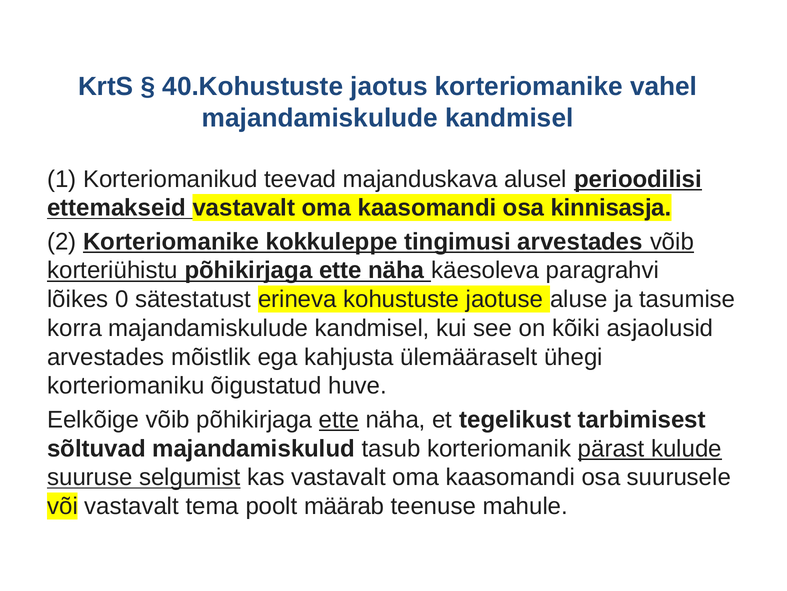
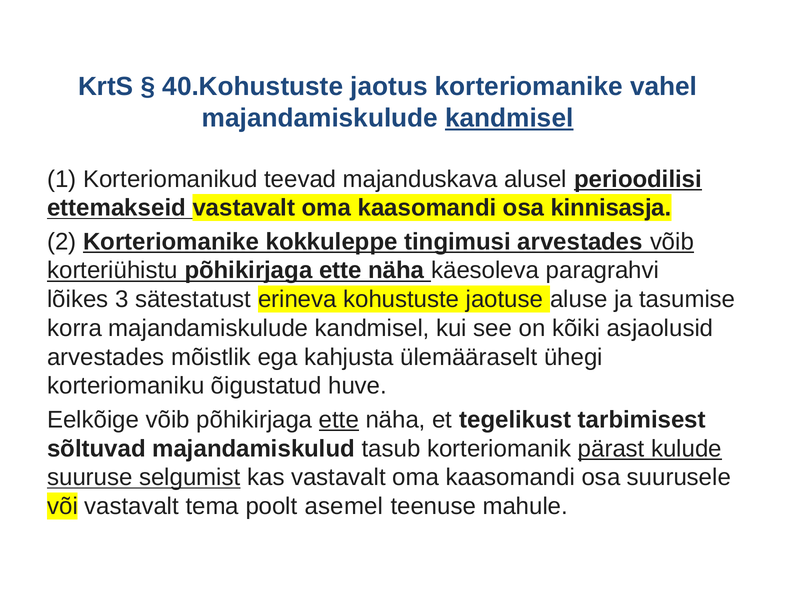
kandmisel at (509, 118) underline: none -> present
0: 0 -> 3
määrab: määrab -> asemel
